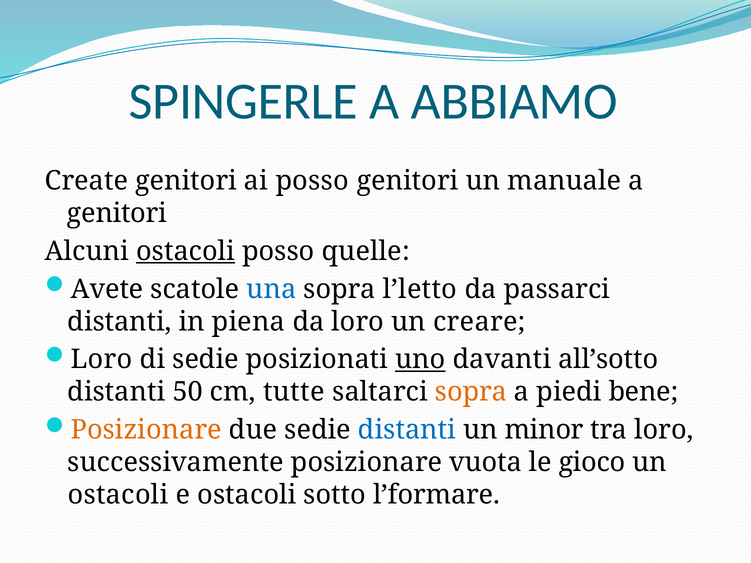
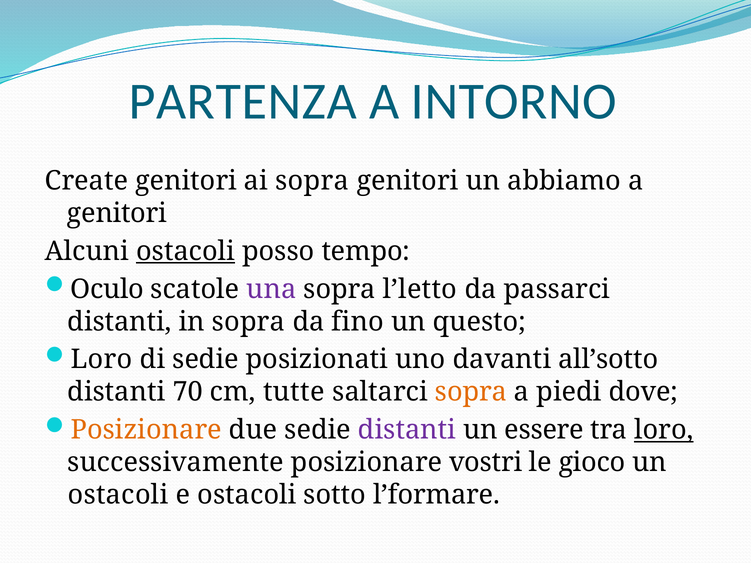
SPINGERLE: SPINGERLE -> PARTENZA
ABBIAMO: ABBIAMO -> INTORNO
ai posso: posso -> sopra
manuale: manuale -> abbiamo
quelle: quelle -> tempo
Avete: Avete -> Oculo
una colour: blue -> purple
in piena: piena -> sopra
da loro: loro -> fino
creare: creare -> questo
uno underline: present -> none
50: 50 -> 70
bene: bene -> dove
distanti at (407, 430) colour: blue -> purple
minor: minor -> essere
loro at (664, 430) underline: none -> present
vuota: vuota -> vostri
